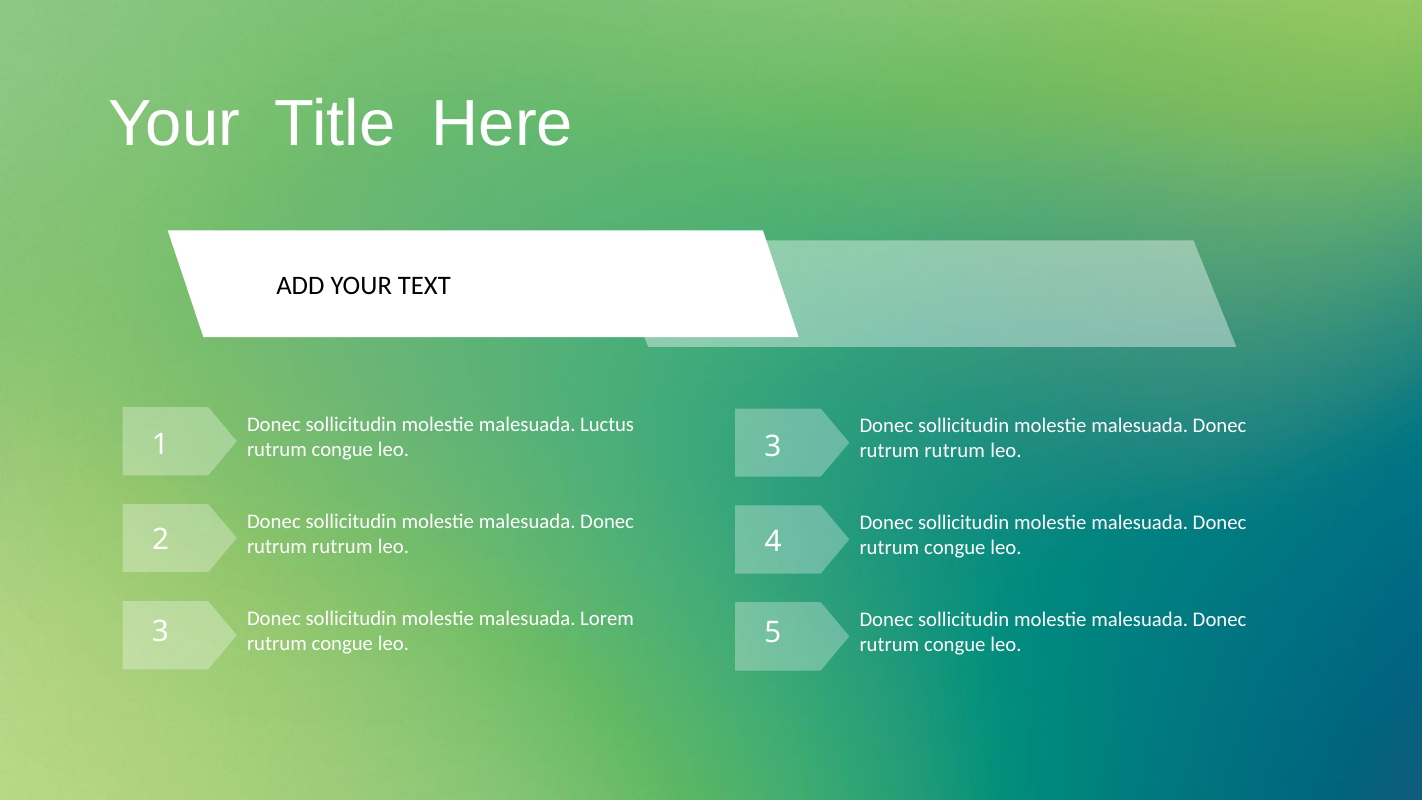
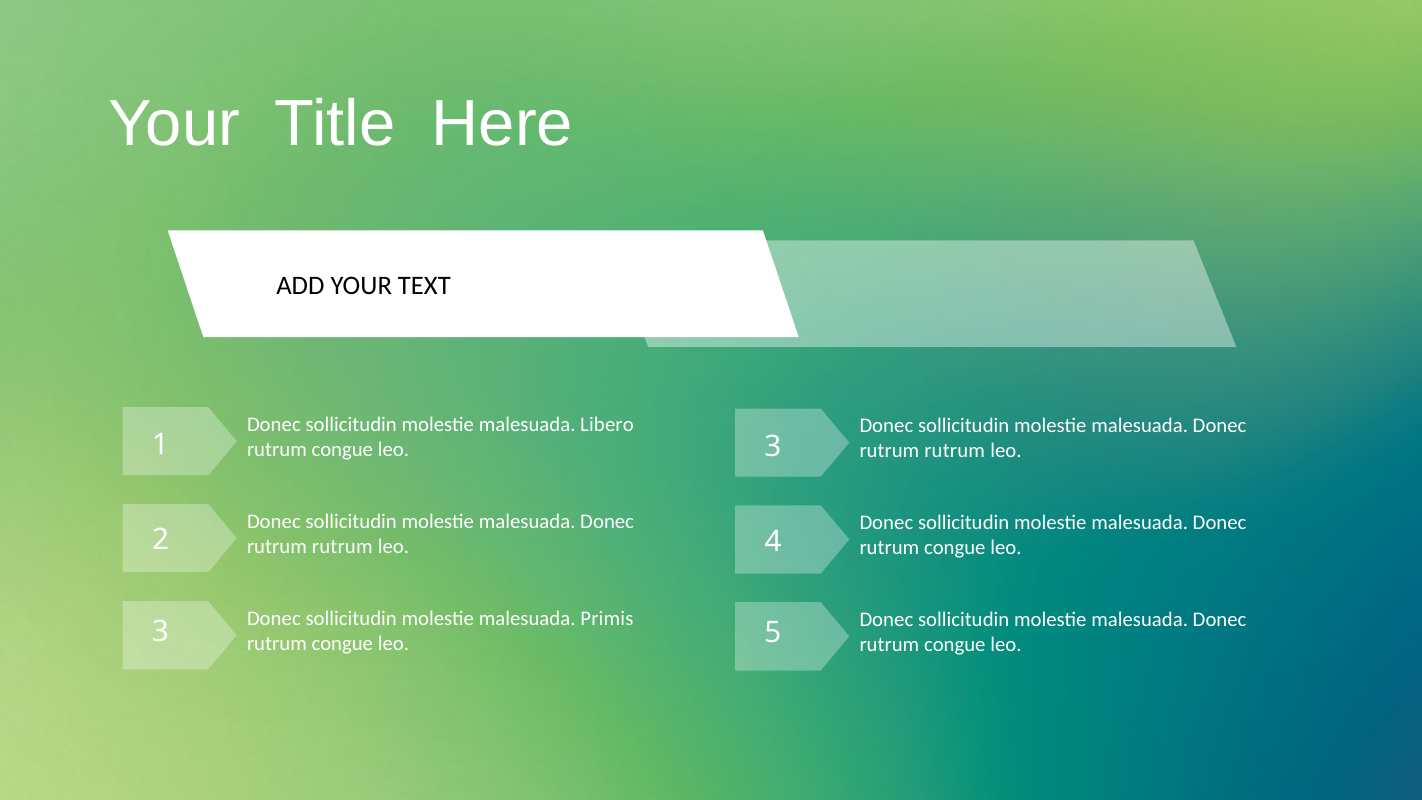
Luctus: Luctus -> Libero
Lorem: Lorem -> Primis
